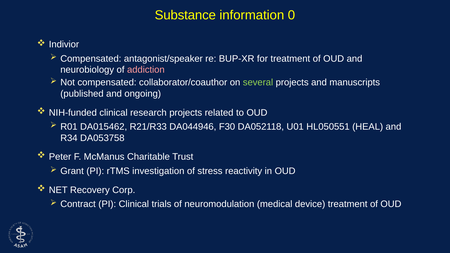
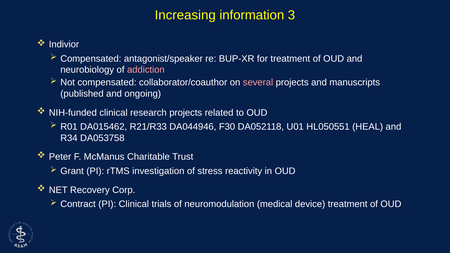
Substance: Substance -> Increasing
0: 0 -> 3
several colour: light green -> pink
